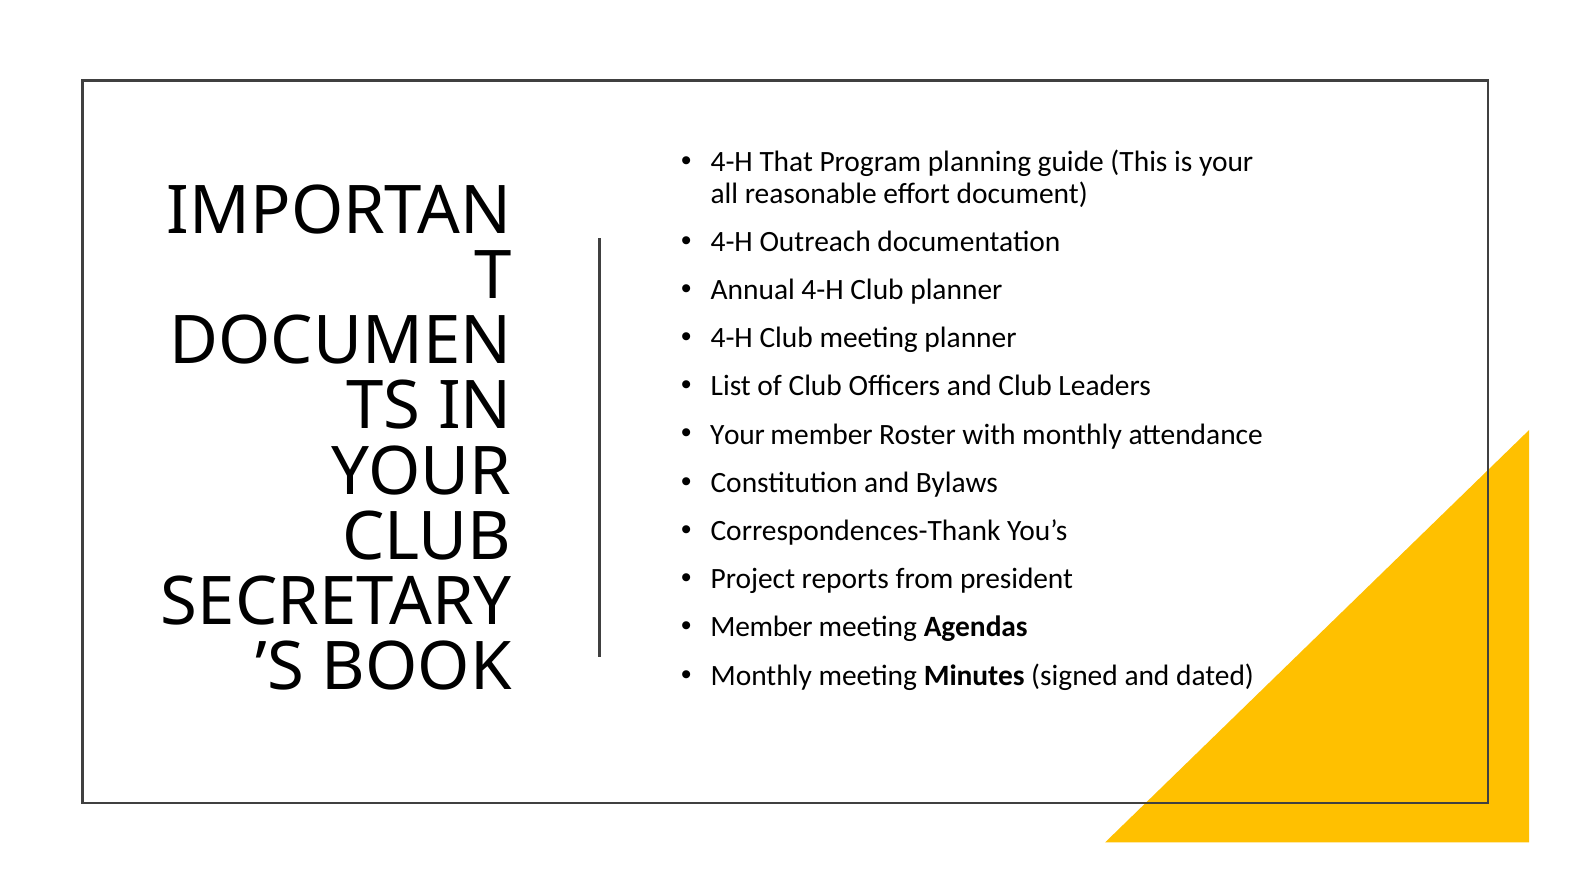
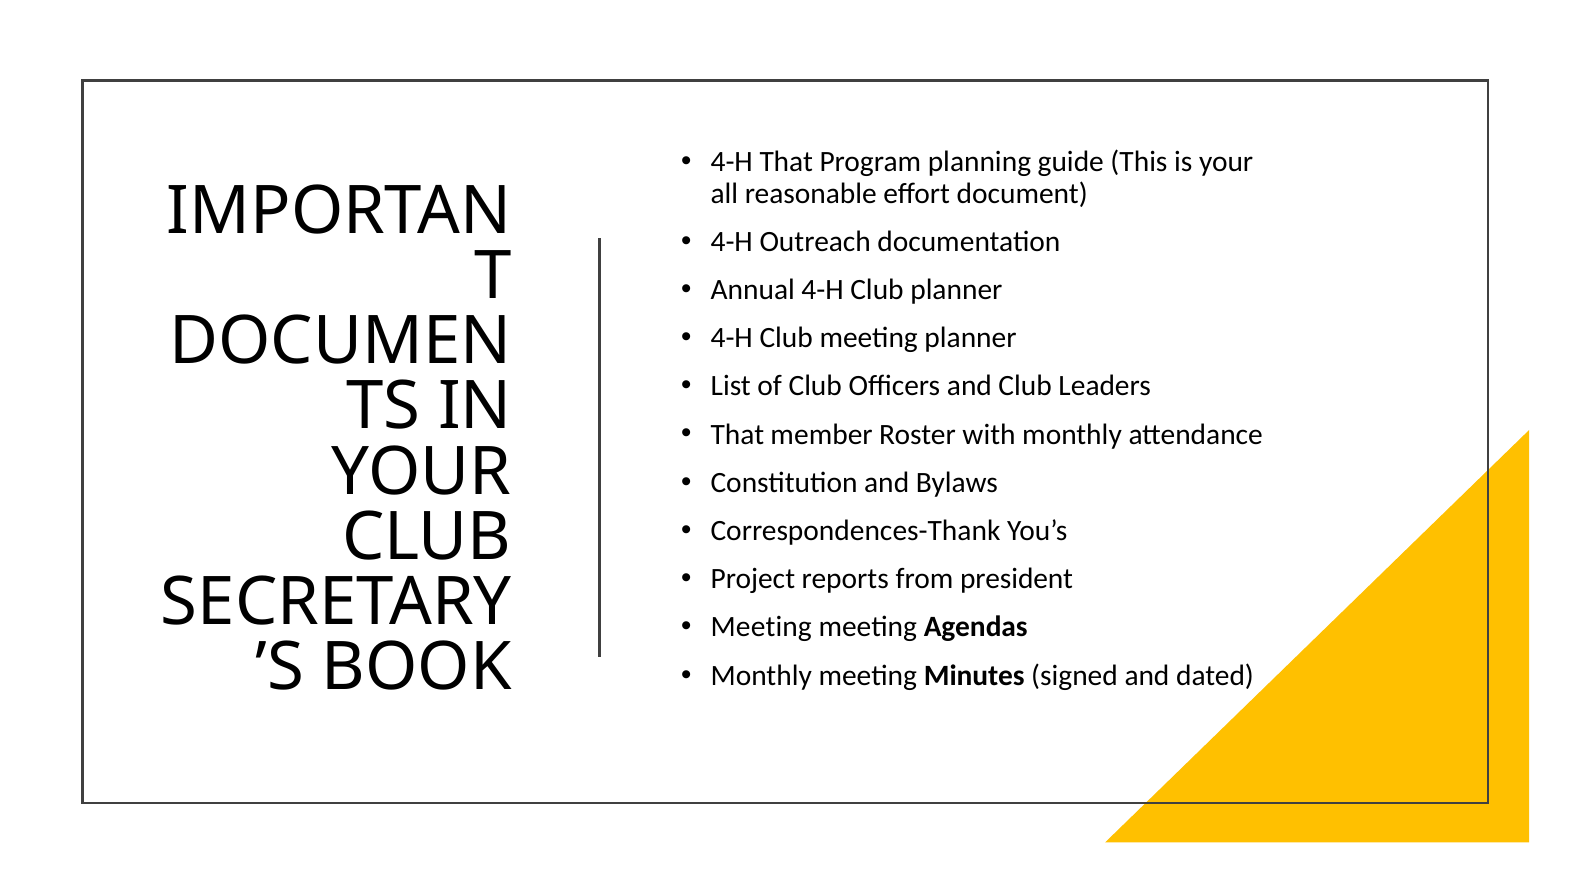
Your at (738, 434): Your -> That
Member at (761, 627): Member -> Meeting
